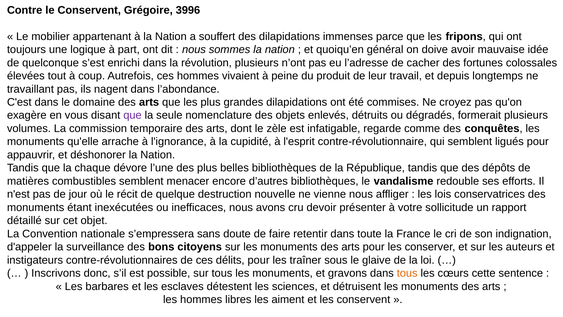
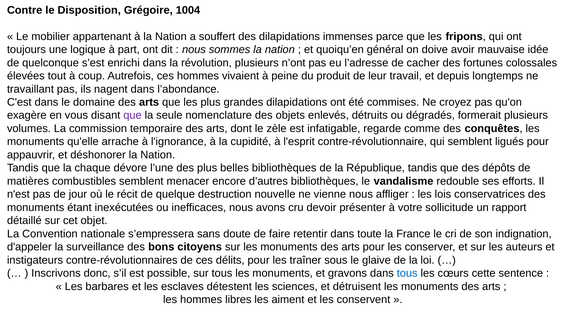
le Conservent: Conservent -> Disposition
3996: 3996 -> 1004
tous at (407, 273) colour: orange -> blue
